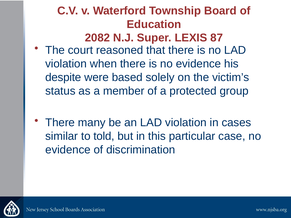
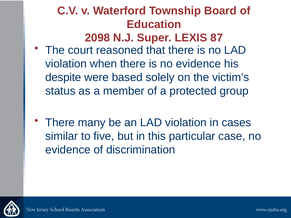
2082: 2082 -> 2098
told: told -> five
